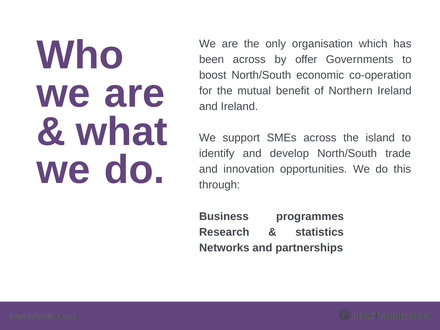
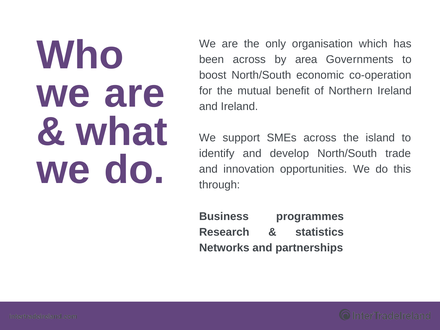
offer: offer -> area
